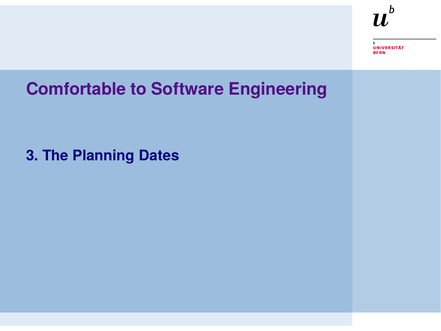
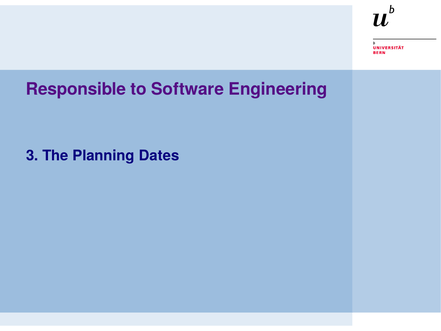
Comfortable: Comfortable -> Responsible
